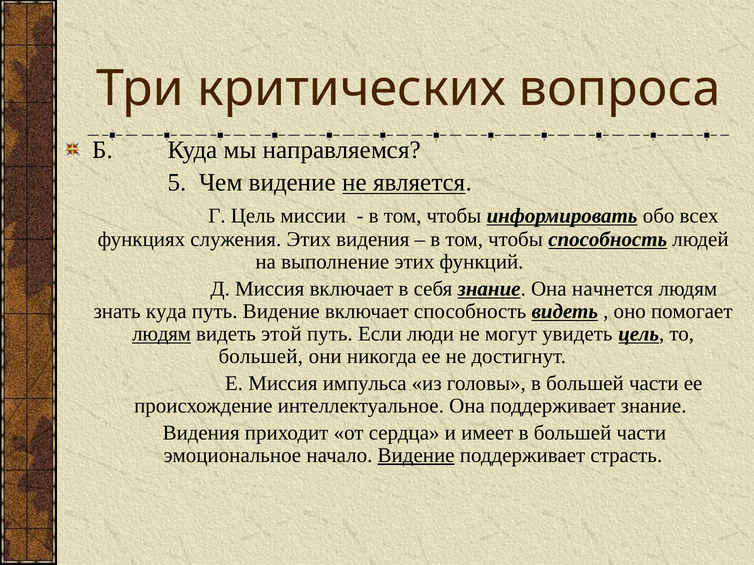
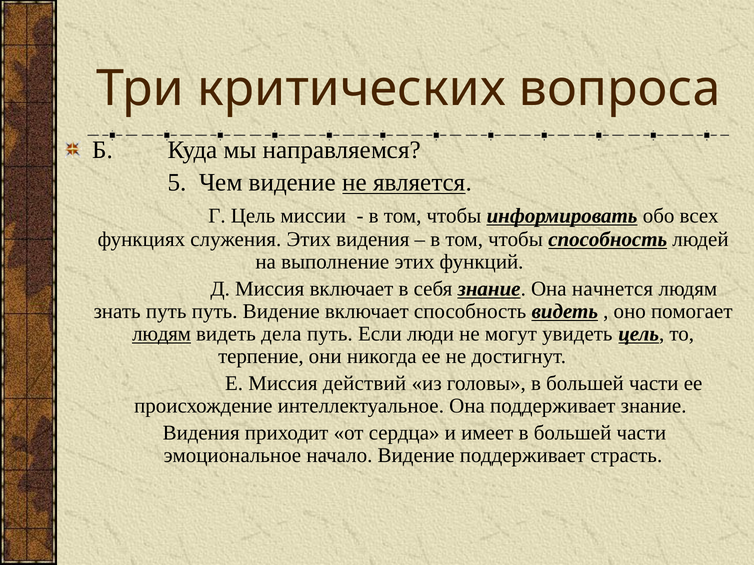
знать куда: куда -> путь
этой: этой -> дела
большей at (261, 357): большей -> терпение
импульса: импульса -> действий
Видение at (416, 456) underline: present -> none
